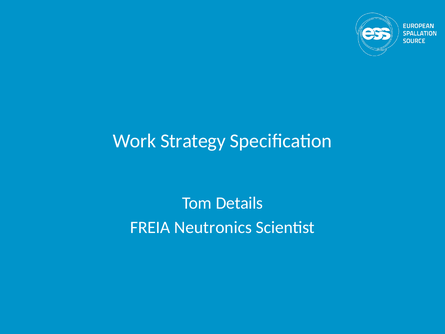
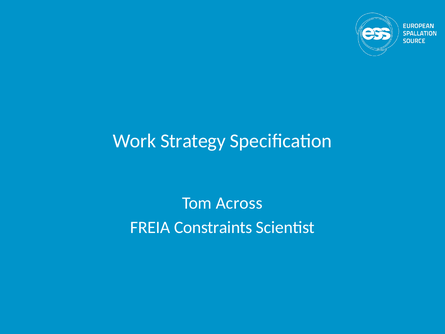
Details: Details -> Across
Neutronics: Neutronics -> Constraints
